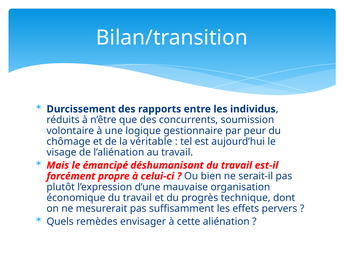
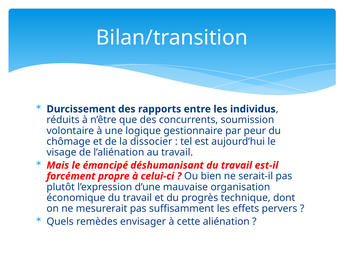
véritable: véritable -> dissocier
